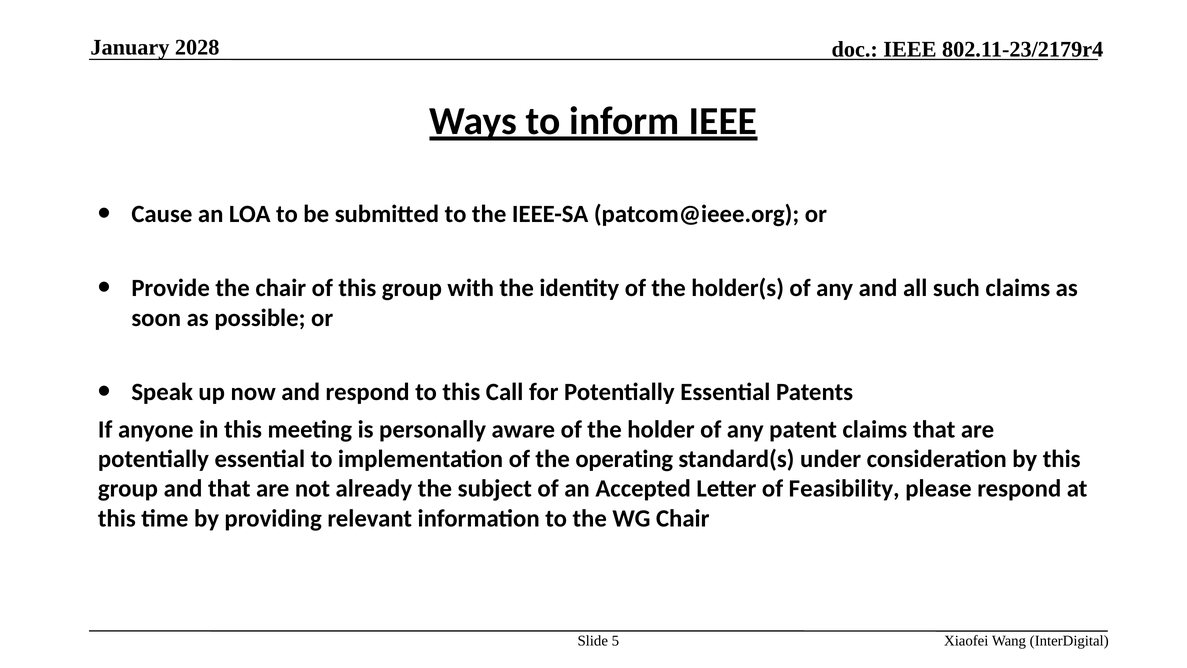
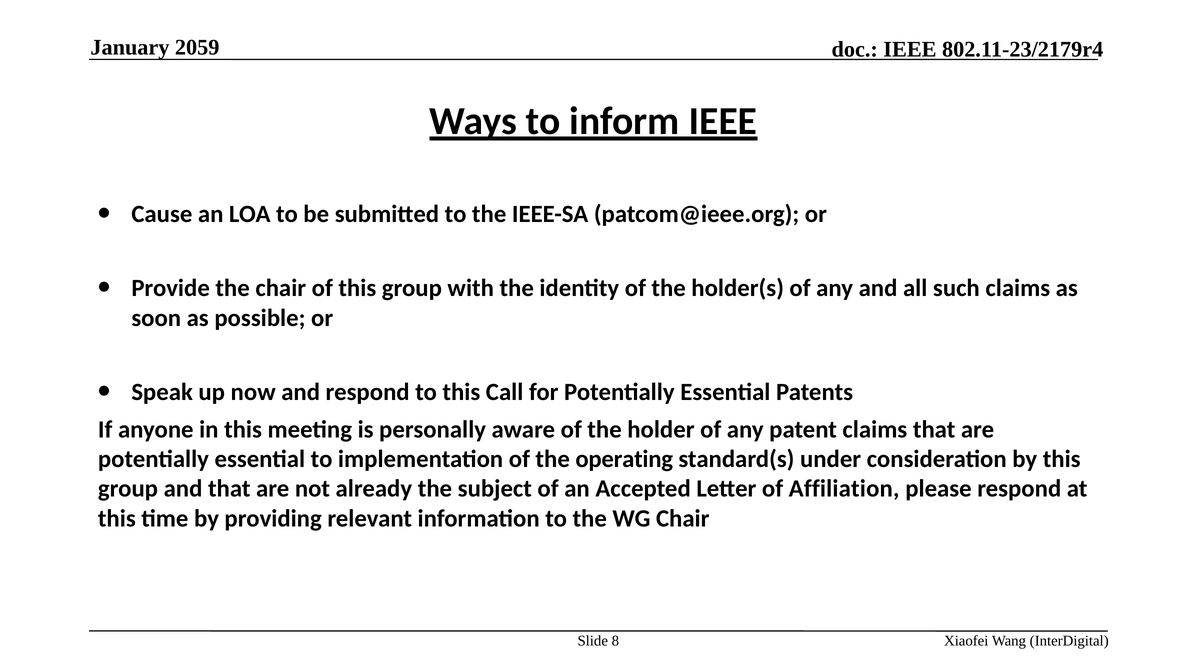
2028: 2028 -> 2059
Feasibility: Feasibility -> Affiliation
5: 5 -> 8
